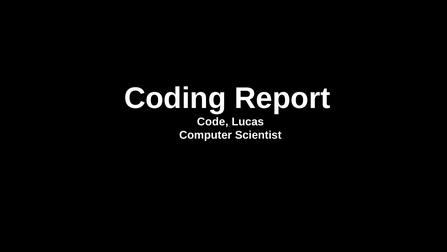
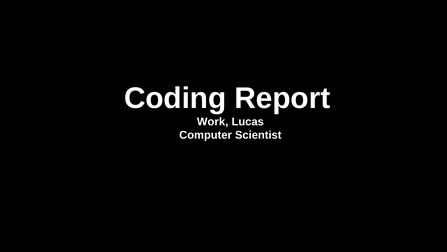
Code: Code -> Work
